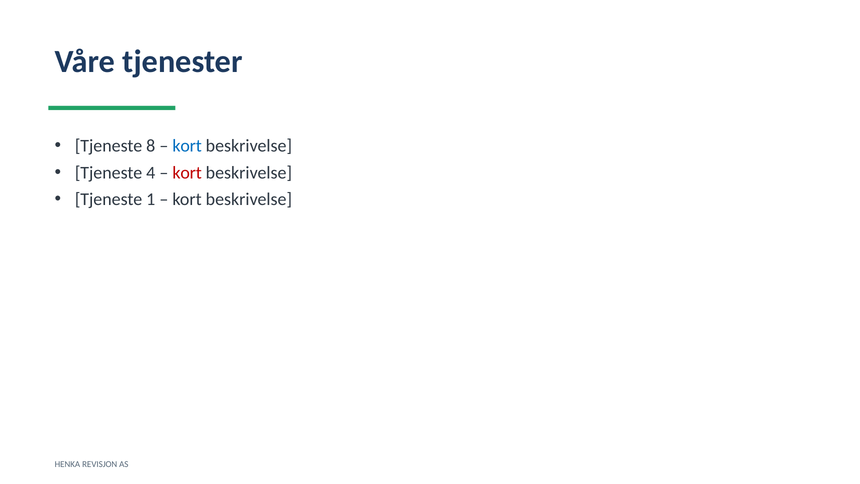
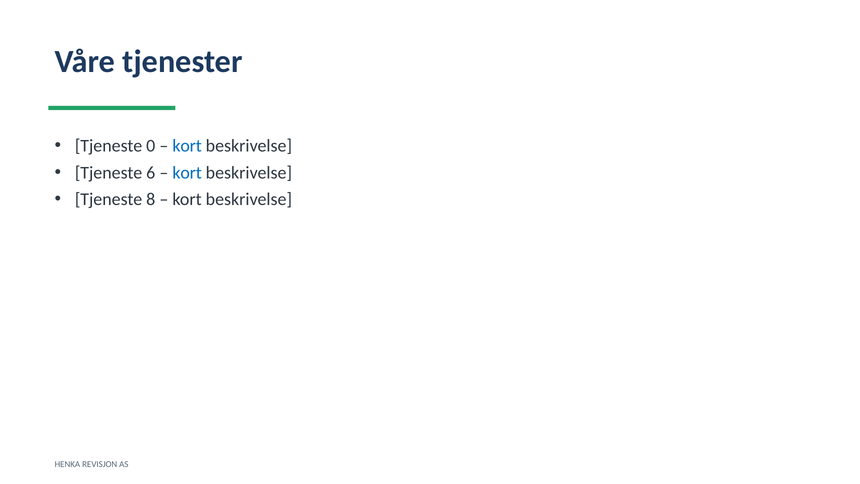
8: 8 -> 0
4: 4 -> 6
kort at (187, 173) colour: red -> blue
1: 1 -> 8
